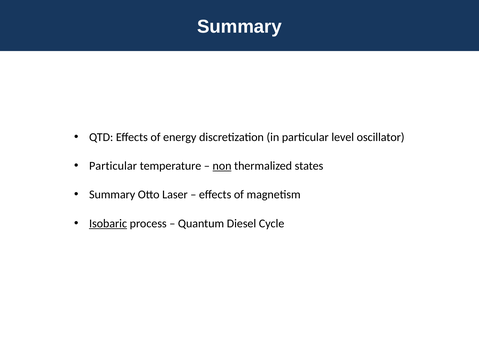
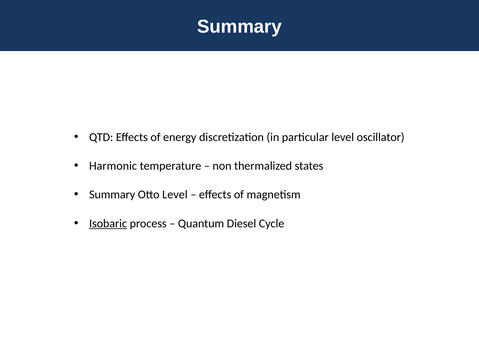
Particular at (113, 166): Particular -> Harmonic
non underline: present -> none
Otto Laser: Laser -> Level
